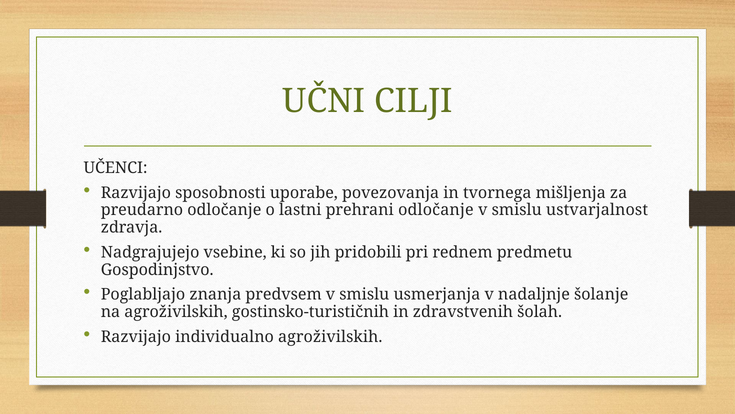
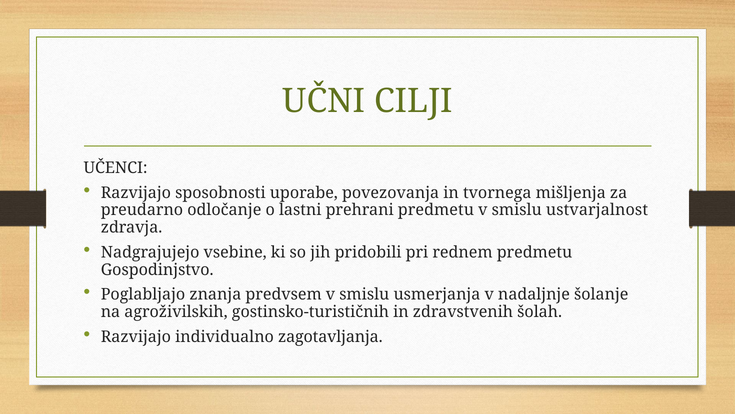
prehrani odločanje: odločanje -> predmetu
individualno agroživilskih: agroživilskih -> zagotavljanja
